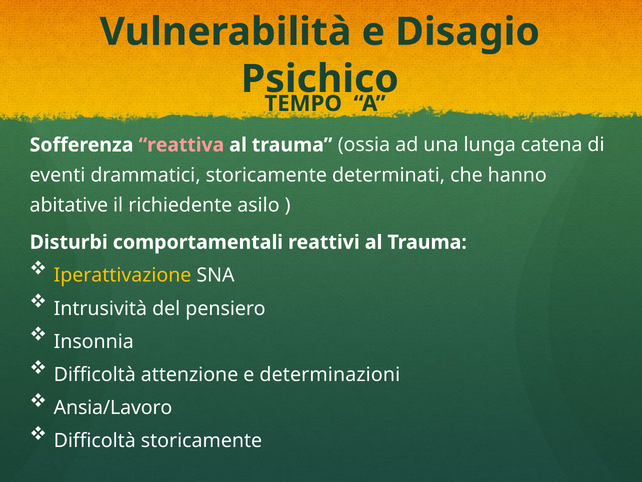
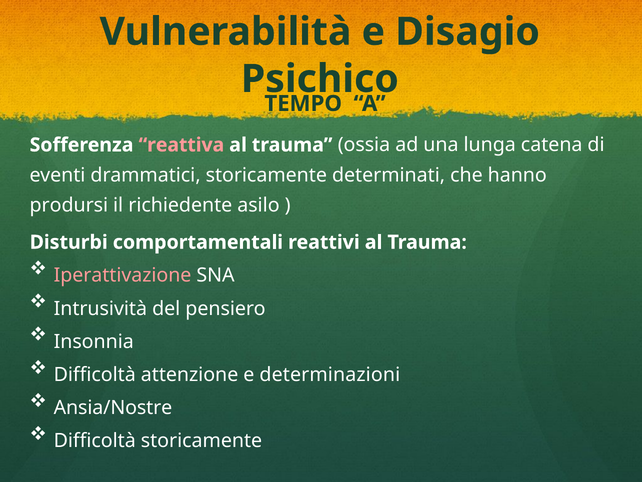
abitative: abitative -> prodursi
Iperattivazione colour: yellow -> pink
Ansia/Lavoro: Ansia/Lavoro -> Ansia/Nostre
